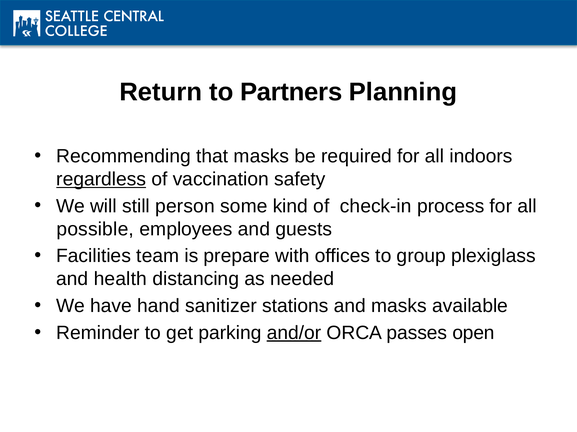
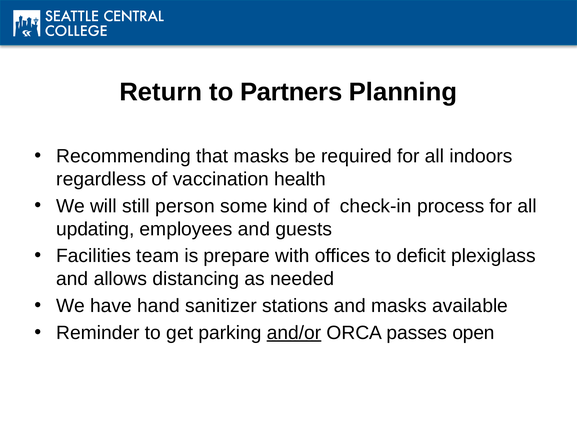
regardless underline: present -> none
safety: safety -> health
possible: possible -> updating
group: group -> deficit
health: health -> allows
